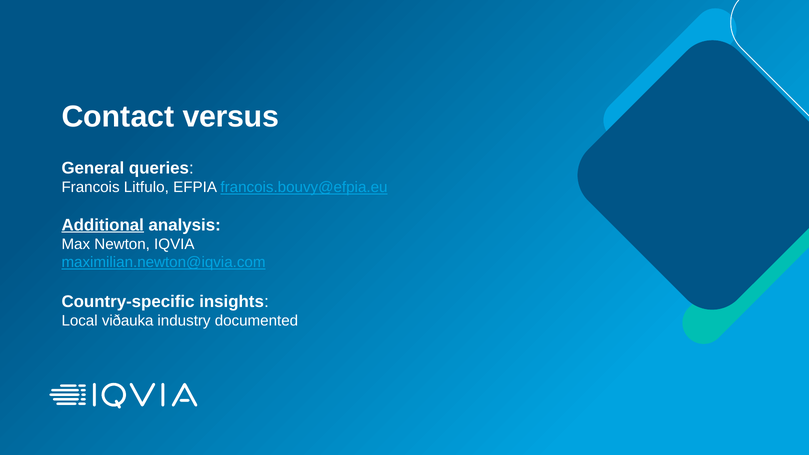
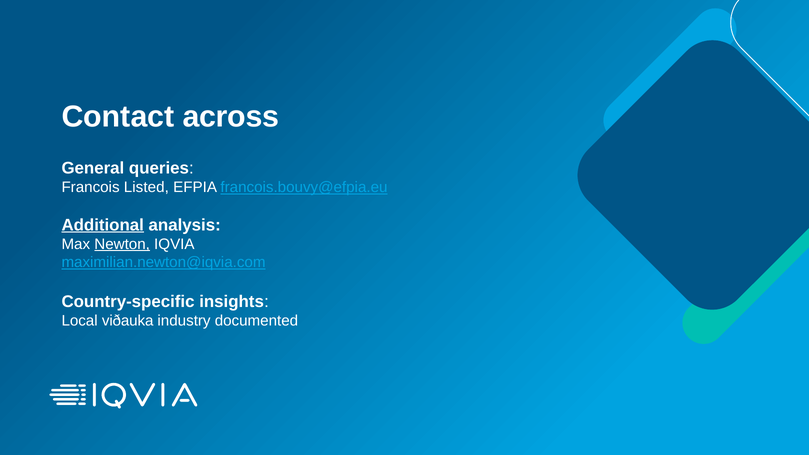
versus: versus -> across
Litfulo: Litfulo -> Listed
Newton underline: none -> present
